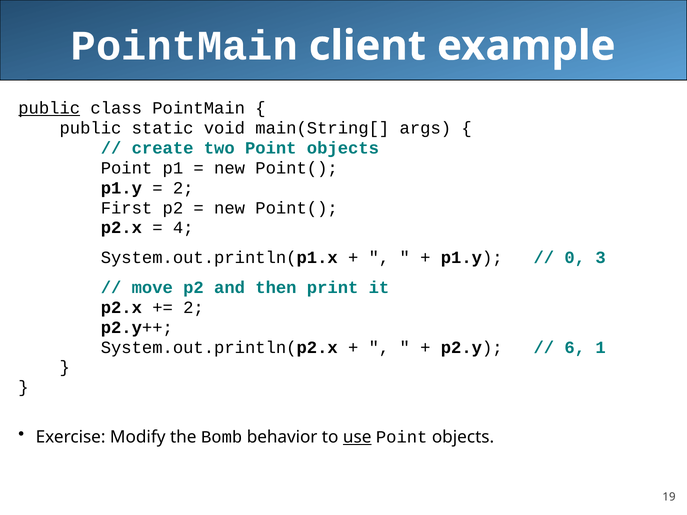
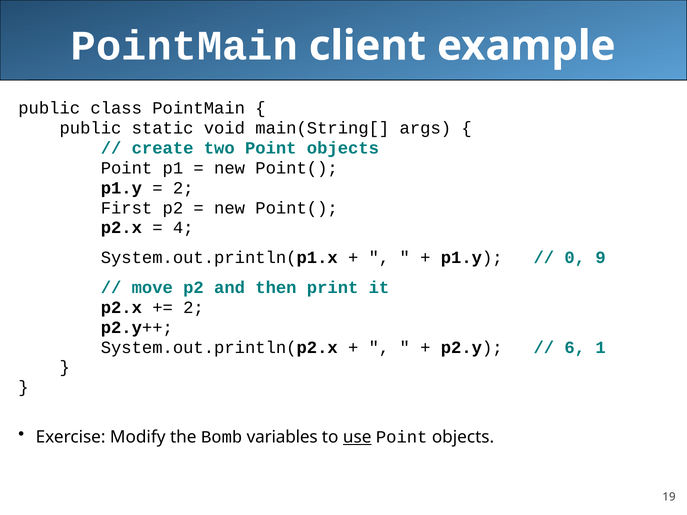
public at (49, 108) underline: present -> none
3: 3 -> 9
behavior: behavior -> variables
